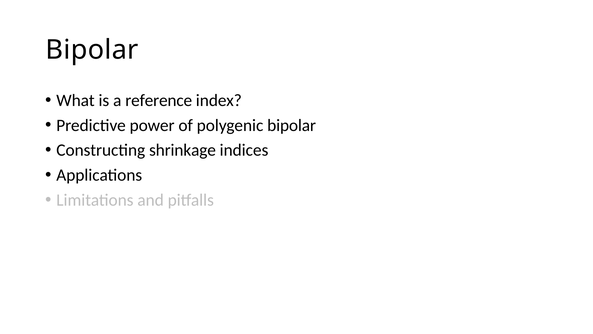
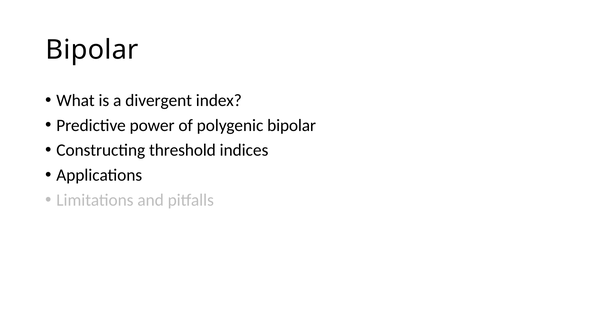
reference: reference -> divergent
shrinkage: shrinkage -> threshold
